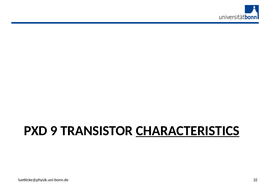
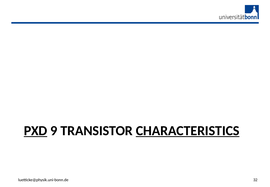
PXD underline: none -> present
